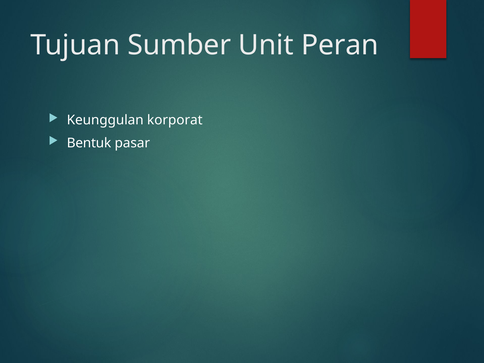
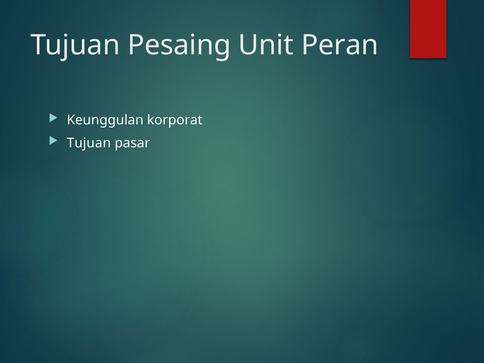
Sumber: Sumber -> Pesaing
Bentuk at (89, 143): Bentuk -> Tujuan
